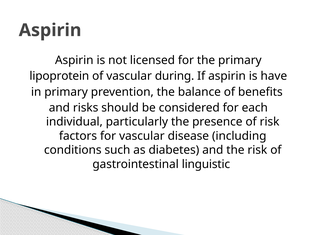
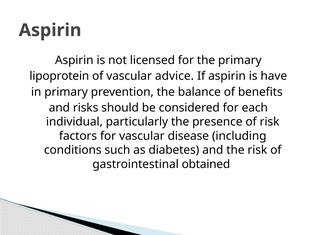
during: during -> advice
linguistic: linguistic -> obtained
